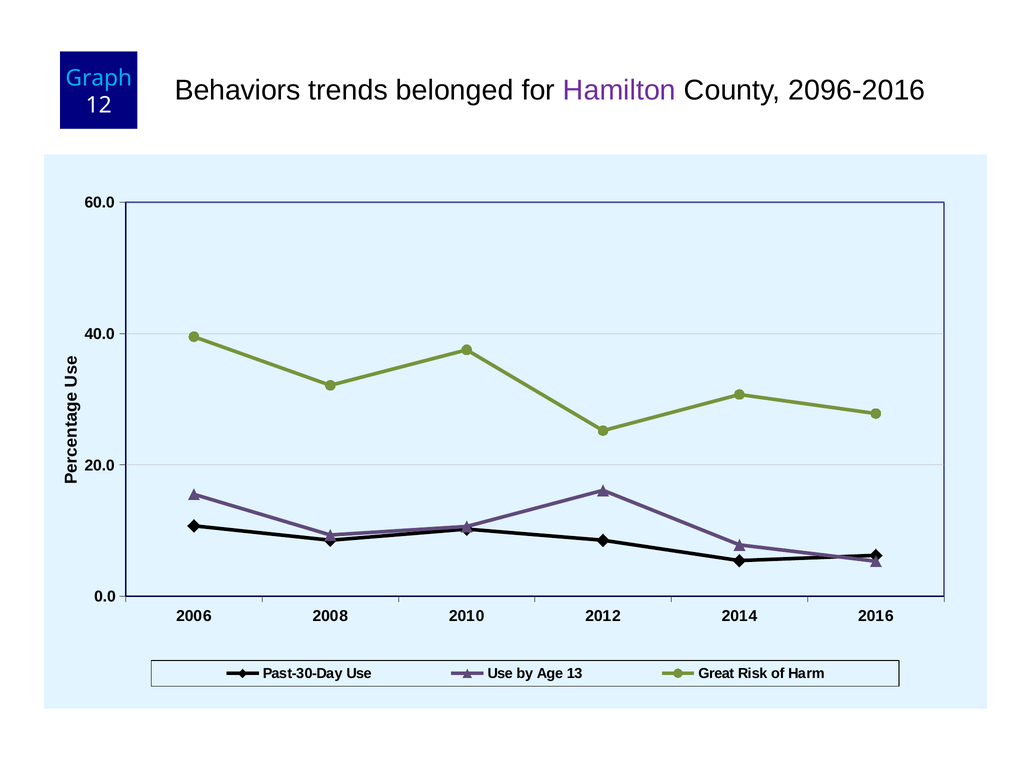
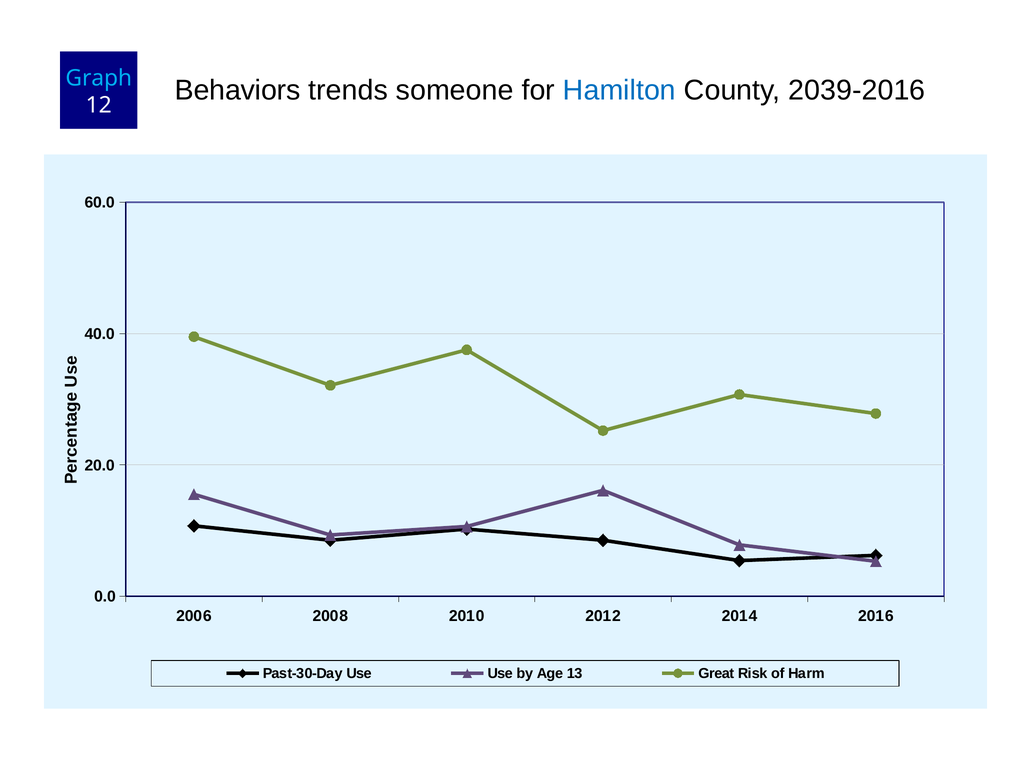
belonged: belonged -> someone
Hamilton colour: purple -> blue
2096-2016: 2096-2016 -> 2039-2016
